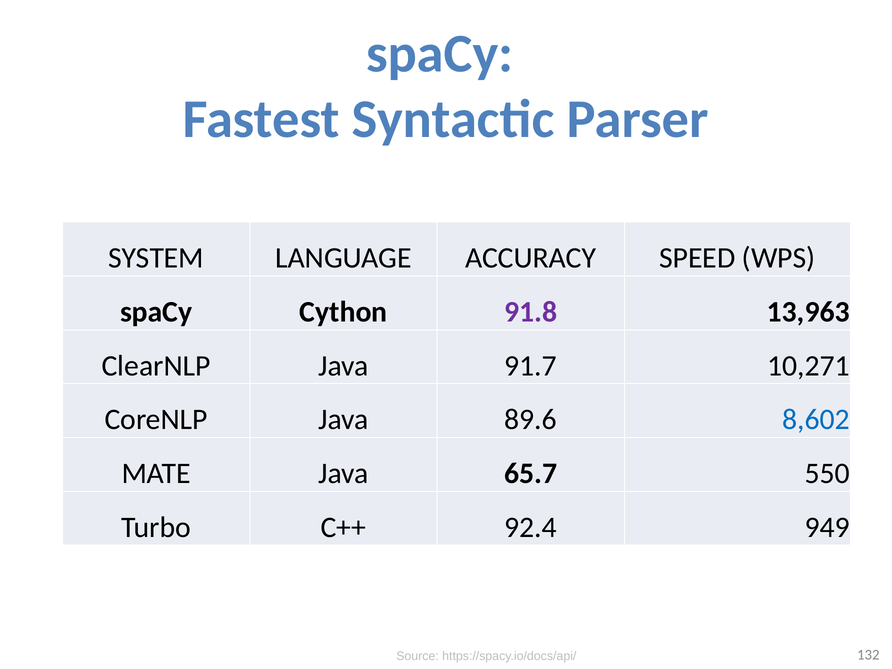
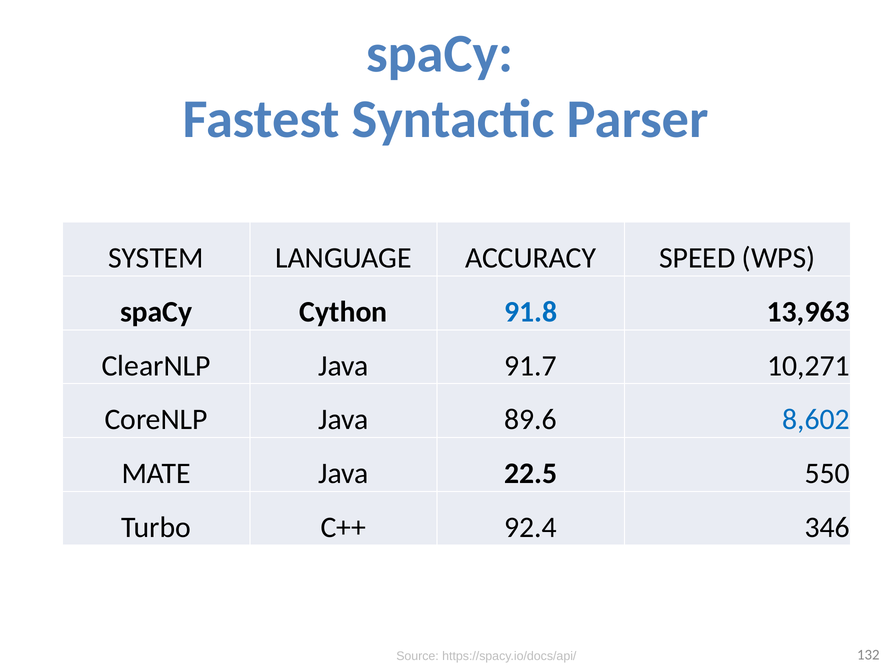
91.8 colour: purple -> blue
65.7: 65.7 -> 22.5
949: 949 -> 346
